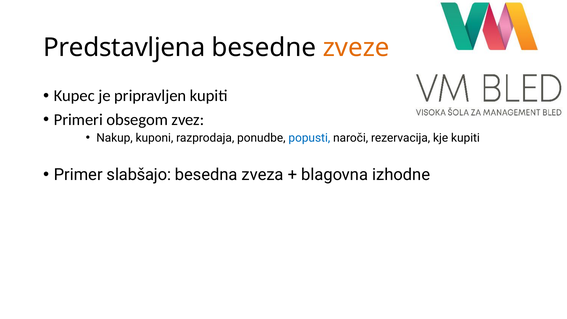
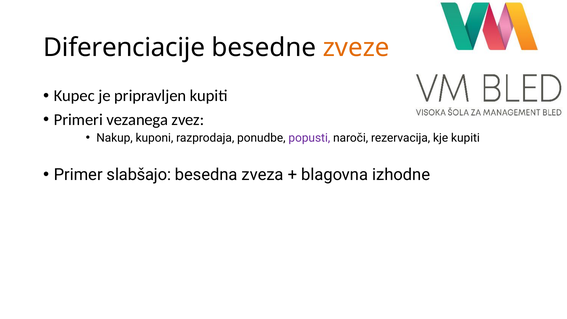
Predstavljena: Predstavljena -> Diferenciacije
obsegom: obsegom -> vezanega
popusti colour: blue -> purple
